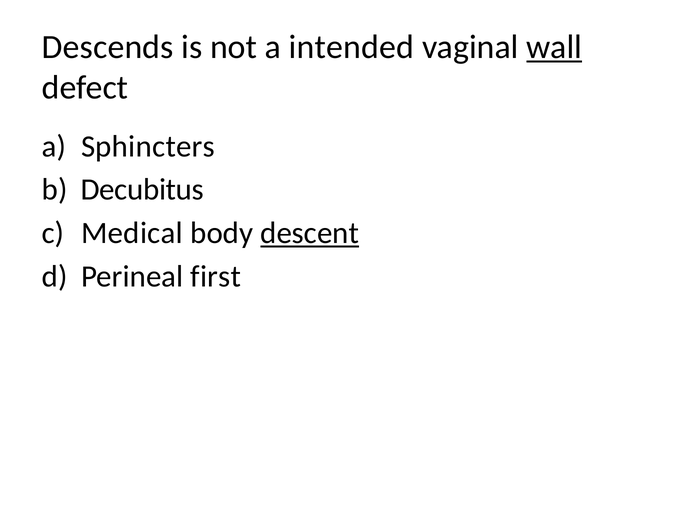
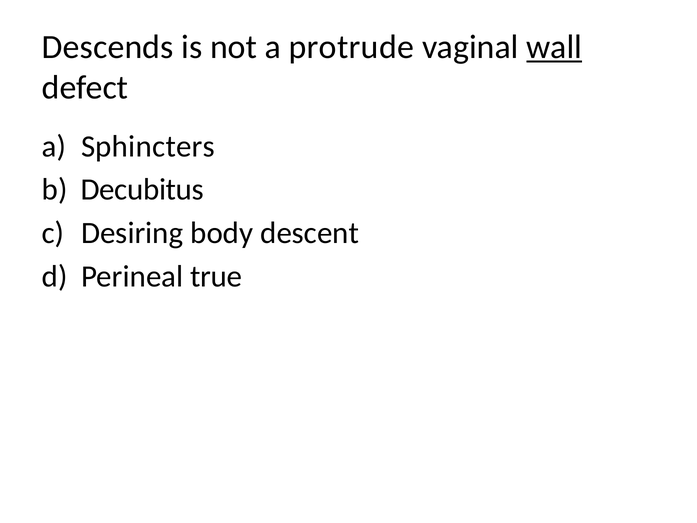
intended: intended -> protrude
Medical: Medical -> Desiring
descent underline: present -> none
first: first -> true
